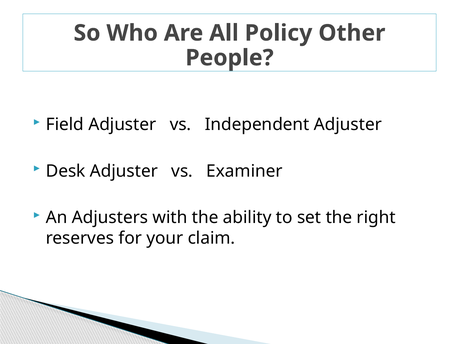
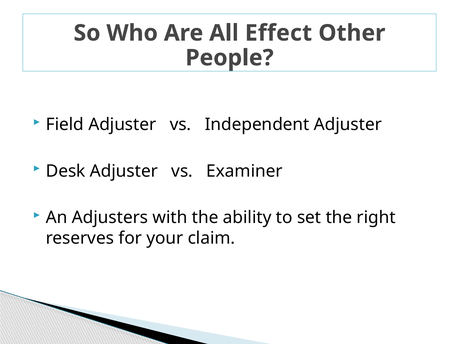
Policy: Policy -> Effect
